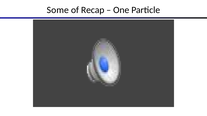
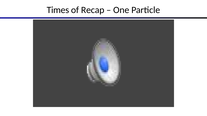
Some: Some -> Times
